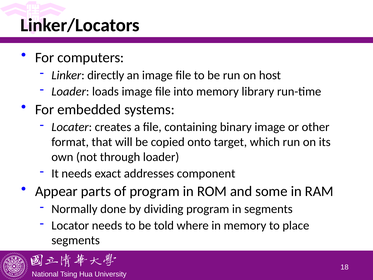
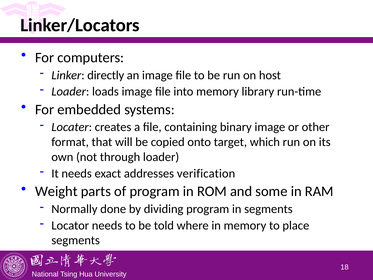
component: component -> verification
Appear: Appear -> Weight
